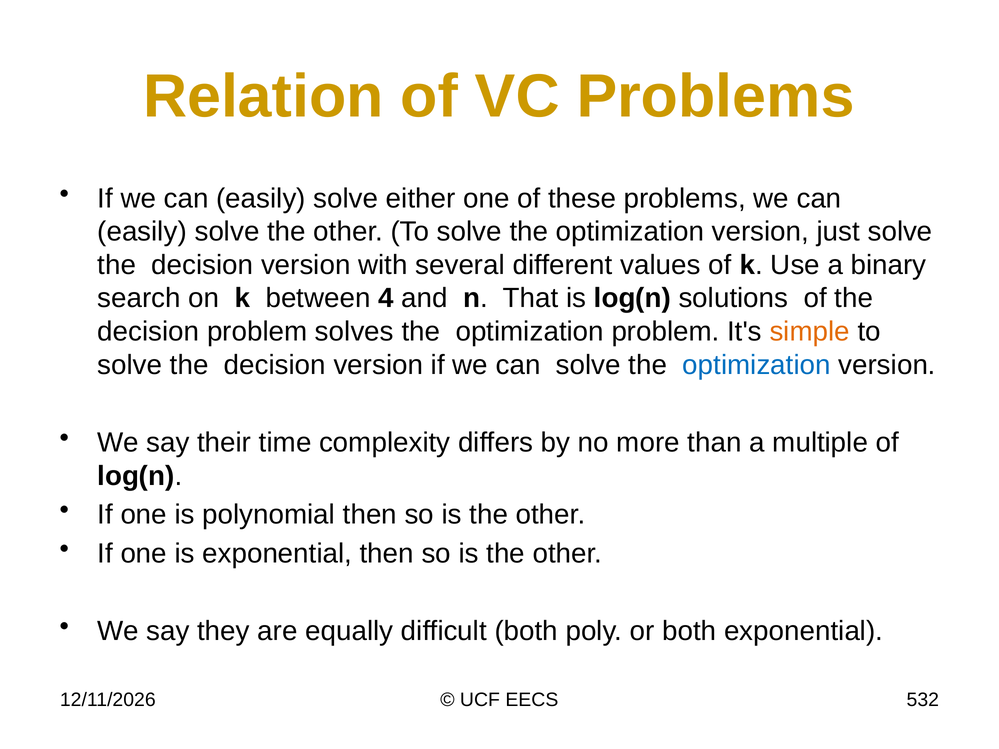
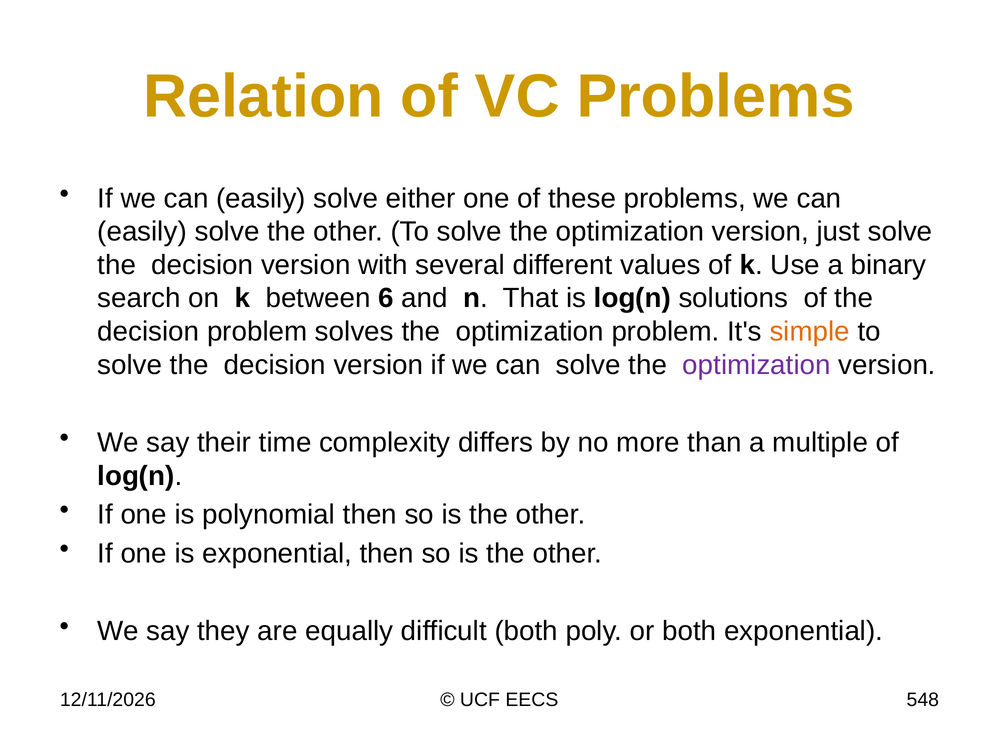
4: 4 -> 6
optimization at (757, 365) colour: blue -> purple
532: 532 -> 548
